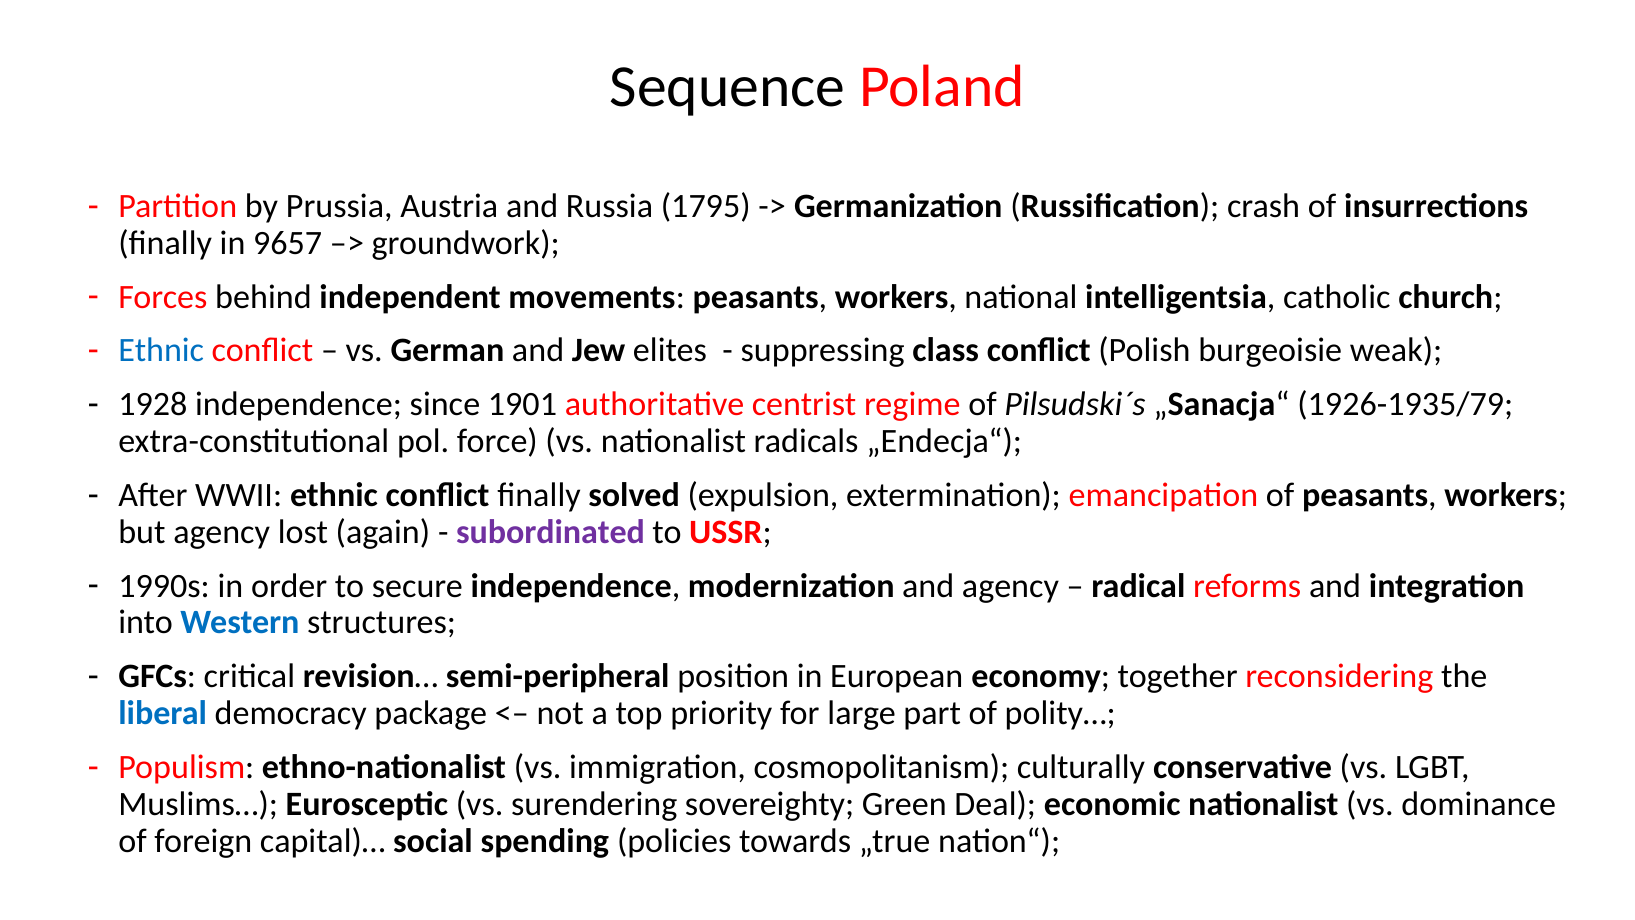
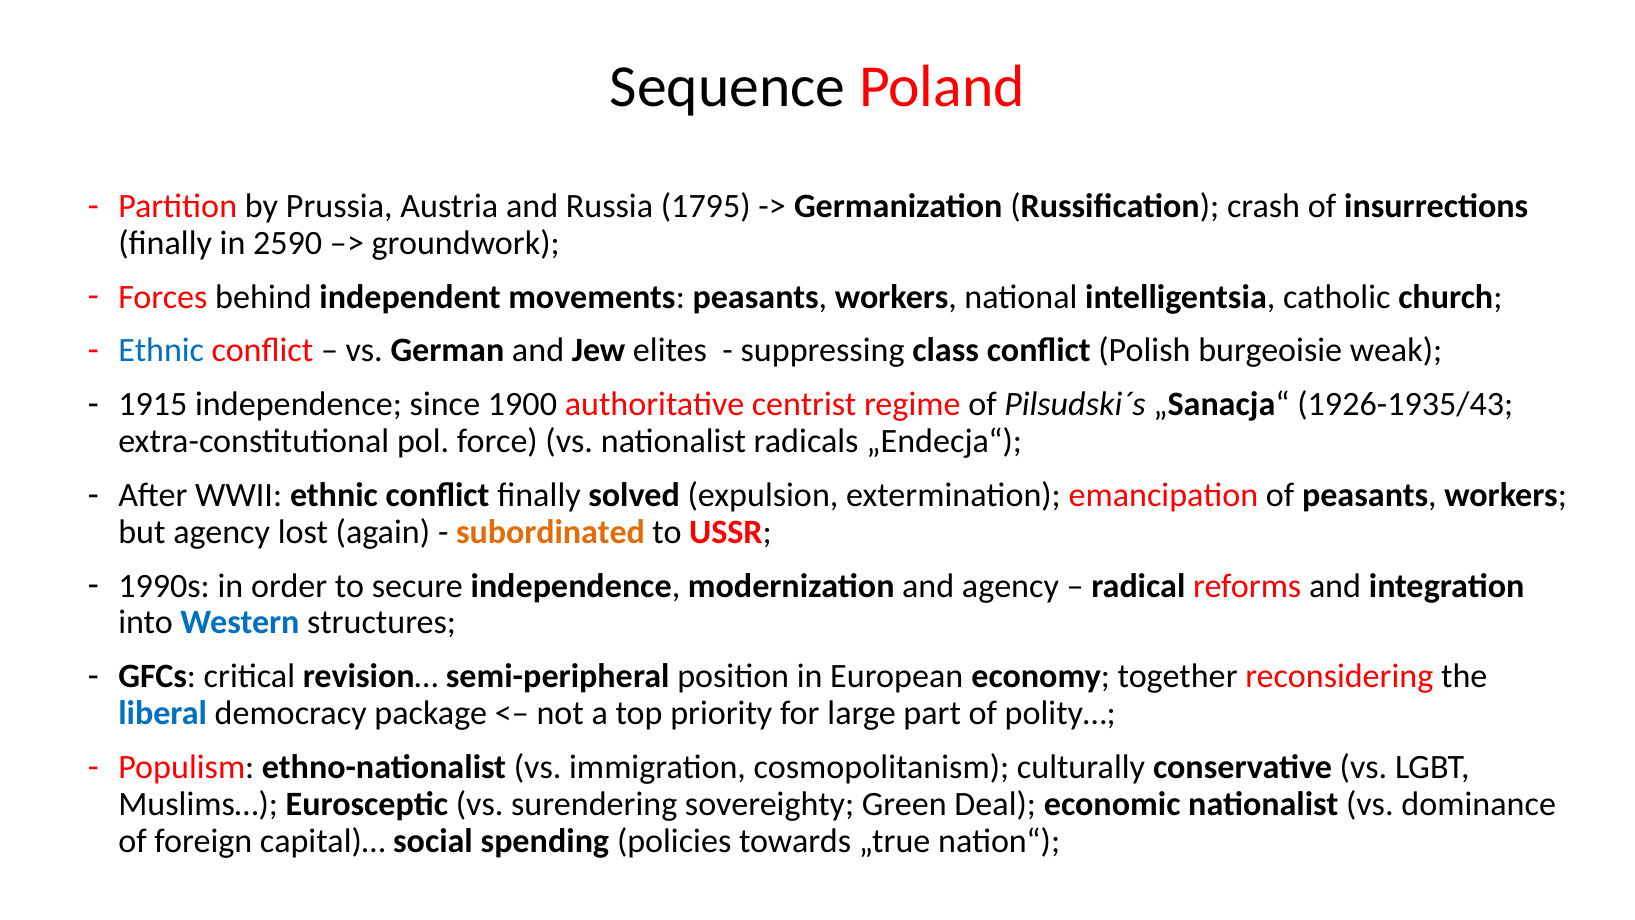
9657: 9657 -> 2590
1928: 1928 -> 1915
1901: 1901 -> 1900
1926-1935/79: 1926-1935/79 -> 1926-1935/43
subordinated colour: purple -> orange
